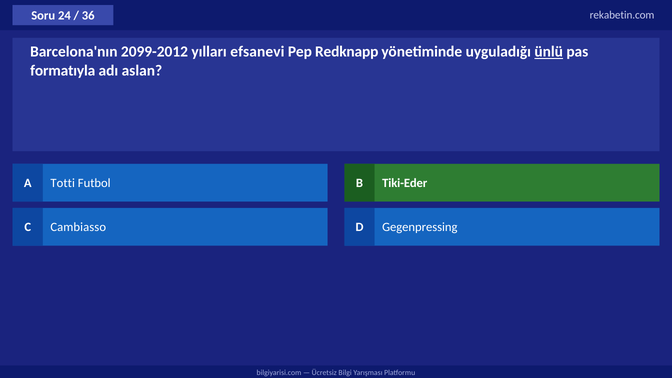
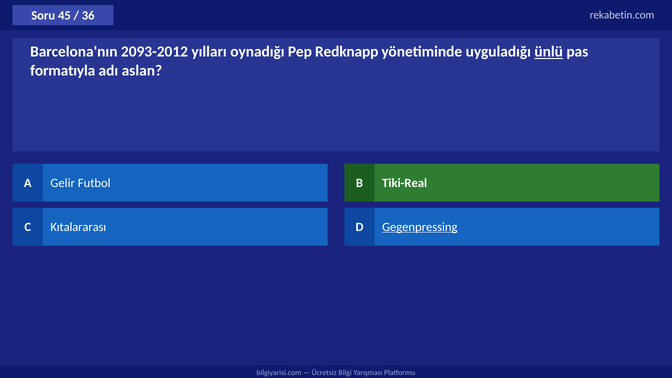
24: 24 -> 45
2099-2012: 2099-2012 -> 2093-2012
efsanevi: efsanevi -> oynadığı
Totti: Totti -> Gelir
Tiki-Eder: Tiki-Eder -> Tiki-Real
Cambiasso: Cambiasso -> Kıtalararası
Gegenpressing underline: none -> present
